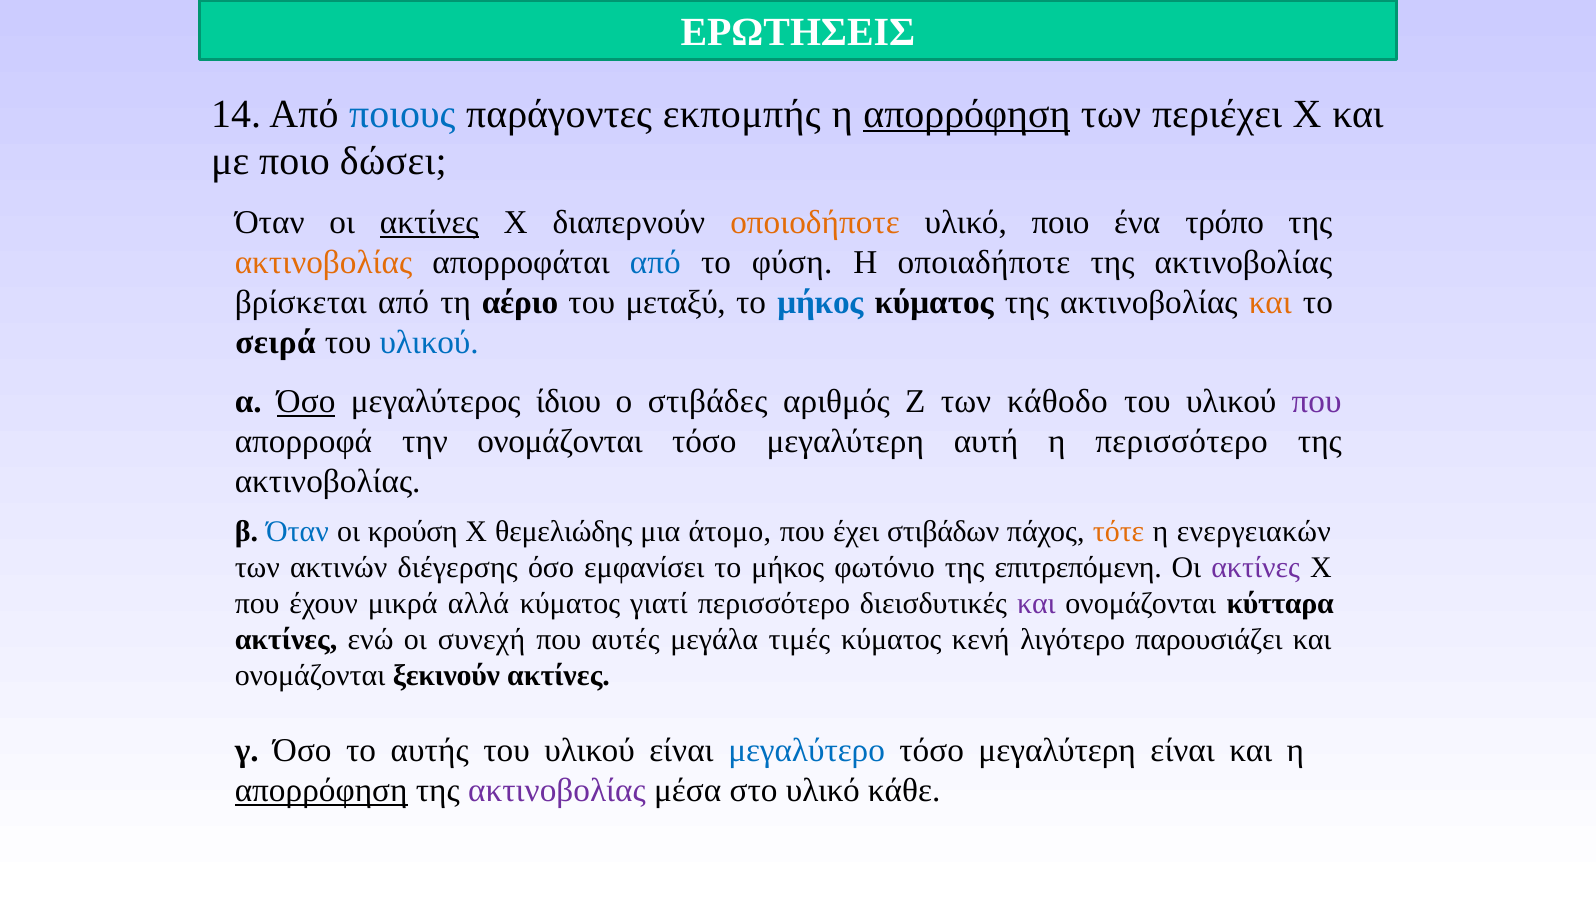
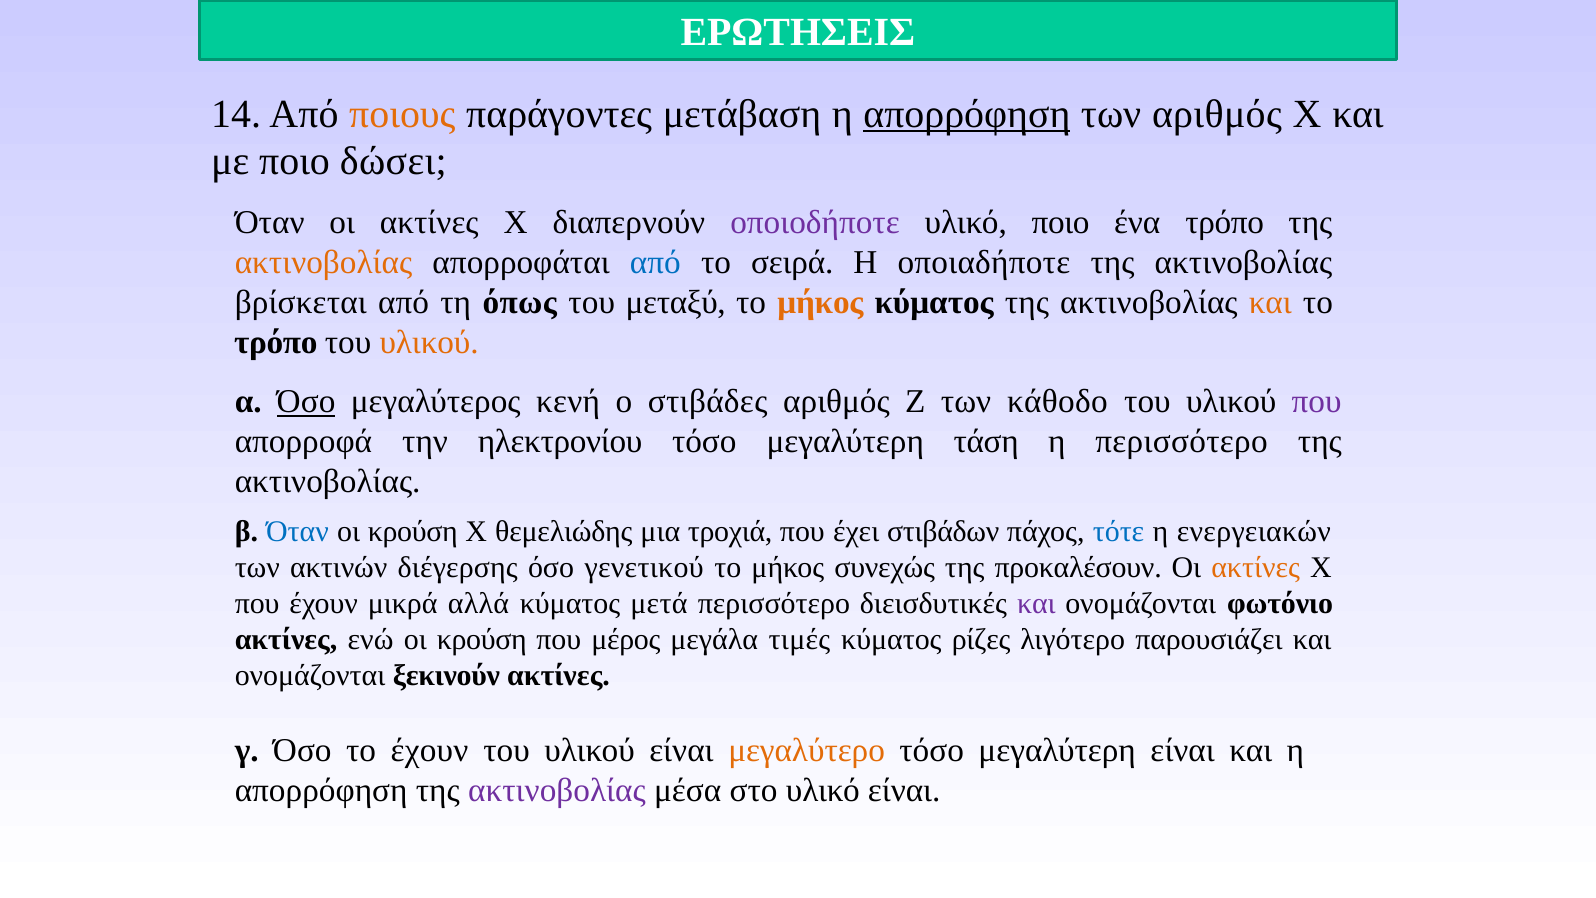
ποιους colour: blue -> orange
εκπομπής: εκπομπής -> μετάβαση
των περιέχει: περιέχει -> αριθμός
ακτίνες at (429, 222) underline: present -> none
οποιοδήποτε colour: orange -> purple
φύση: φύση -> σειρά
αέριο: αέριο -> όπως
μήκος at (820, 302) colour: blue -> orange
σειρά at (276, 342): σειρά -> τρόπο
υλικού at (429, 342) colour: blue -> orange
ίδιου: ίδιου -> κενή
την ονομάζονται: ονομάζονται -> ηλεκτρονίου
αυτή: αυτή -> τάση
άτομο: άτομο -> τροχιά
τότε colour: orange -> blue
εμφανίσει: εμφανίσει -> γενετικού
φωτόνιο: φωτόνιο -> συνεχώς
επιτρεπόμενη: επιτρεπόμενη -> προκαλέσουν
ακτίνες at (1256, 567) colour: purple -> orange
γιατί: γιατί -> μετά
κύτταρα: κύτταρα -> φωτόνιο
ενώ οι συνεχή: συνεχή -> κρούση
αυτές: αυτές -> μέρος
κενή: κενή -> ρίζες
το αυτής: αυτής -> έχουν
μεγαλύτερο colour: blue -> orange
απορρόφηση at (321, 790) underline: present -> none
υλικό κάθε: κάθε -> είναι
